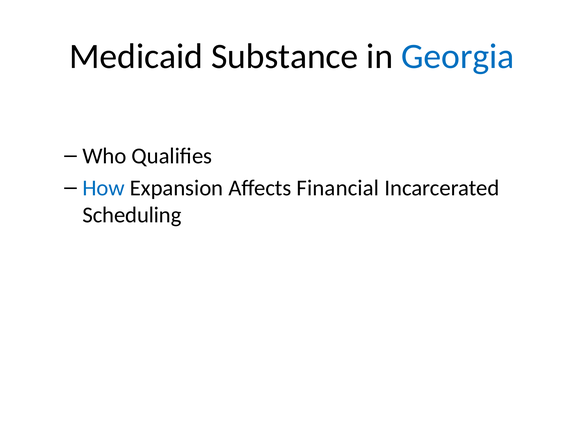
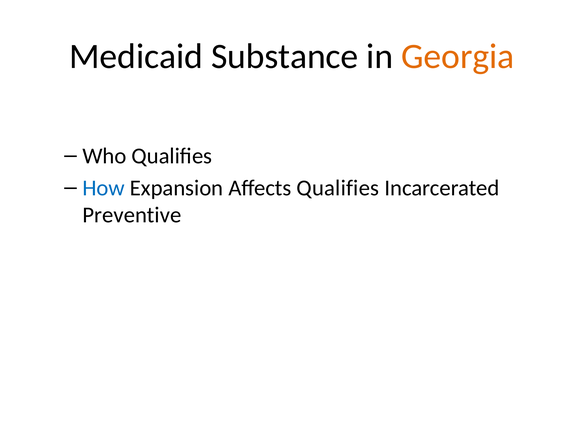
Georgia colour: blue -> orange
Affects Financial: Financial -> Qualifies
Scheduling: Scheduling -> Preventive
